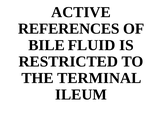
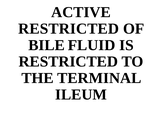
REFERENCES at (69, 29): REFERENCES -> RESTRICTED
